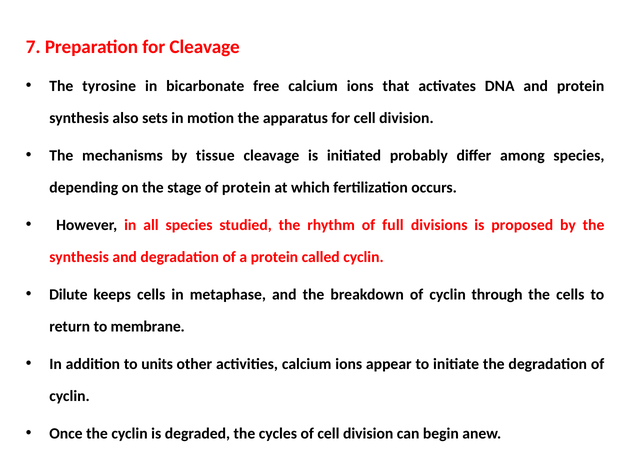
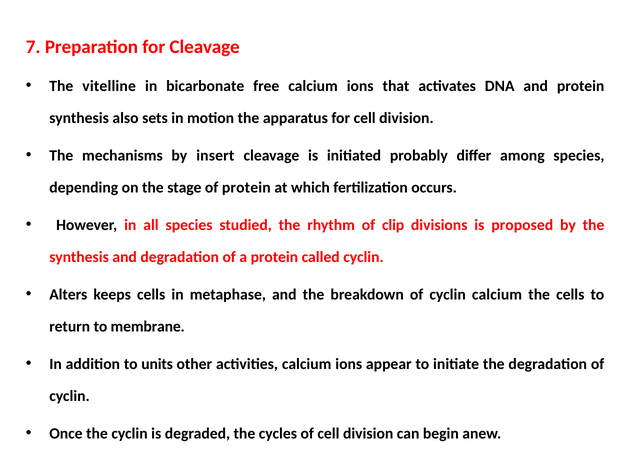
tyrosine: tyrosine -> vitelline
tissue: tissue -> insert
full: full -> clip
Dilute: Dilute -> Alters
cyclin through: through -> calcium
